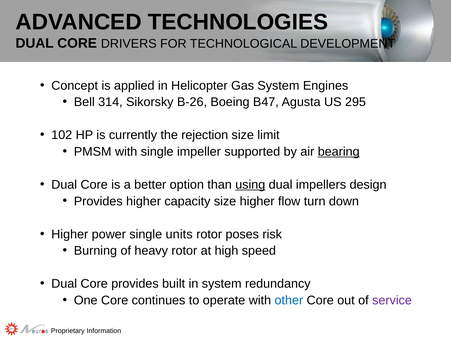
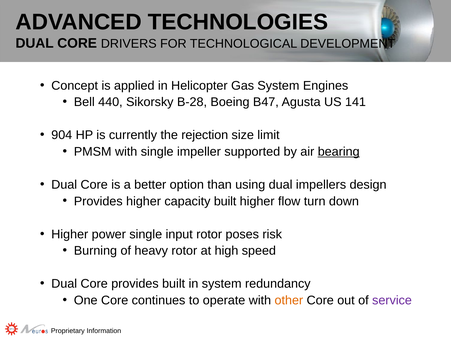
314: 314 -> 440
B-26: B-26 -> B-28
295: 295 -> 141
102: 102 -> 904
using underline: present -> none
capacity size: size -> built
units: units -> input
other colour: blue -> orange
